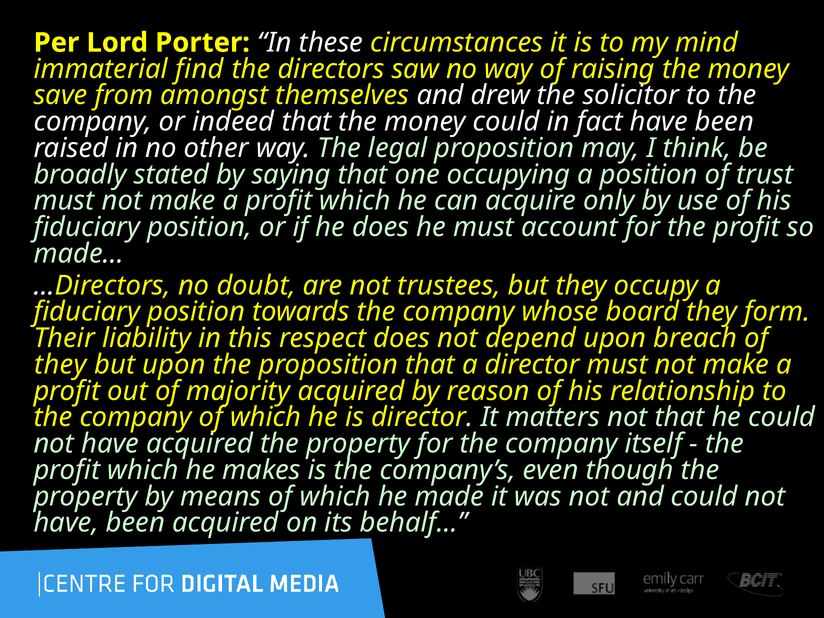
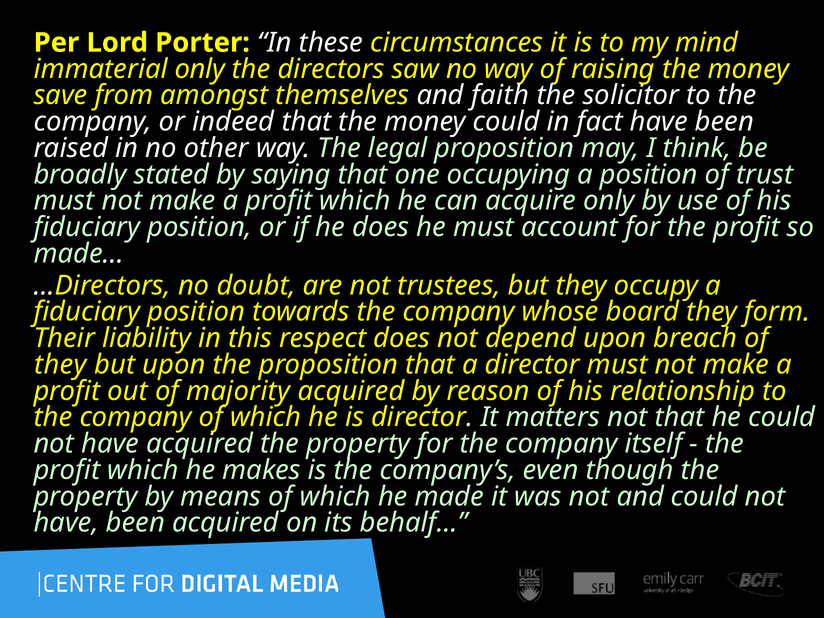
immaterial find: find -> only
drew: drew -> faith
